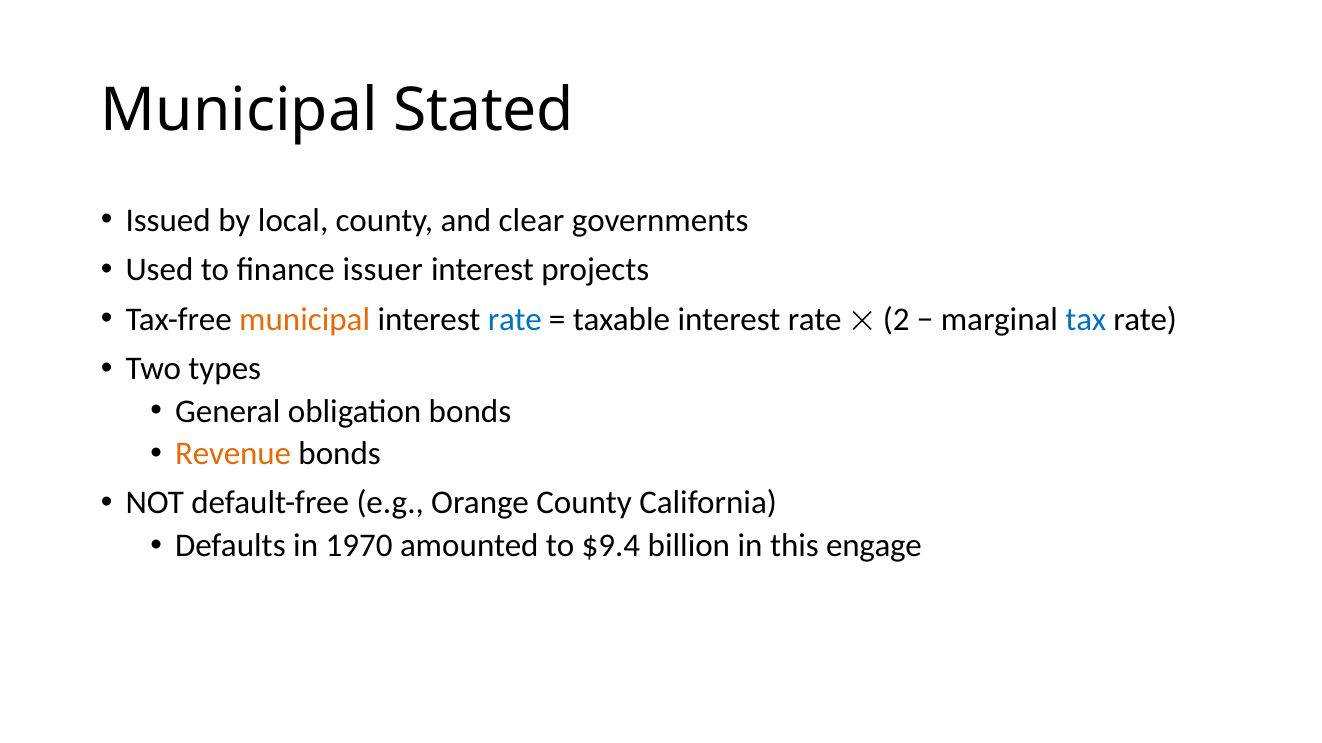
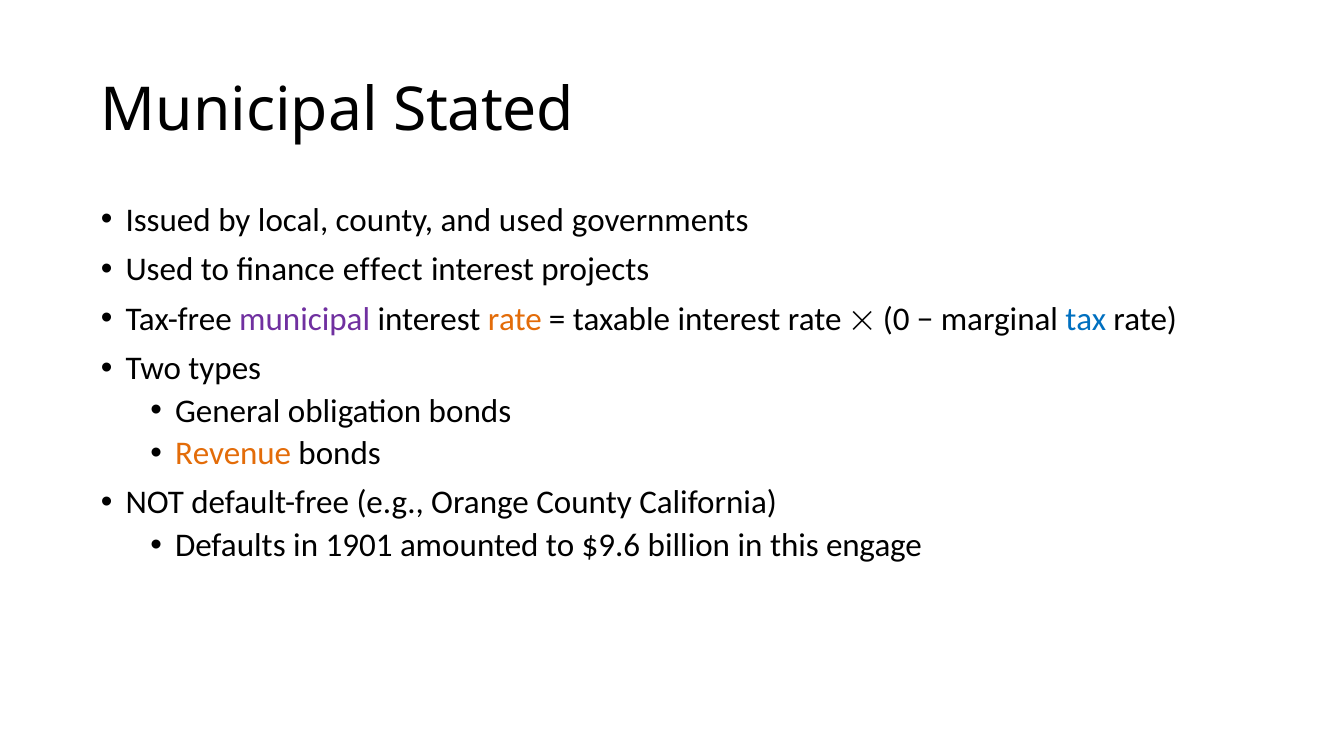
and clear: clear -> used
issuer: issuer -> effect
municipal at (305, 319) colour: orange -> purple
rate at (515, 319) colour: blue -> orange
2: 2 -> 0
1970: 1970 -> 1901
$9.4: $9.4 -> $9.6
